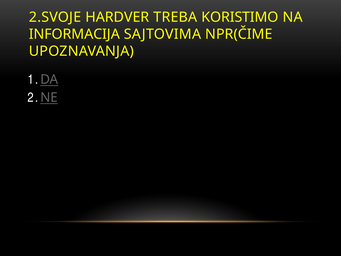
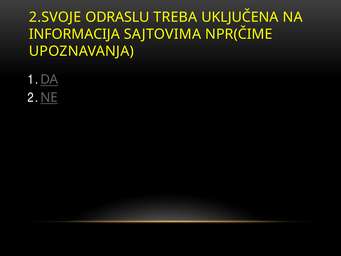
HARDVER: HARDVER -> ODRASLU
KORISTIMO: KORISTIMO -> UKLJUČENA
